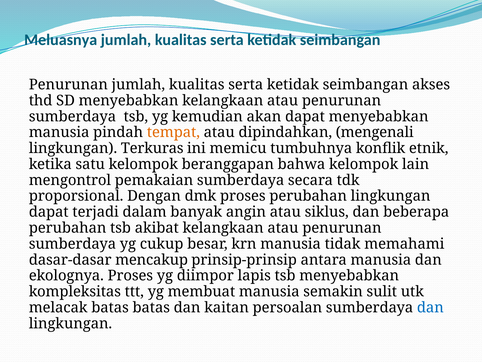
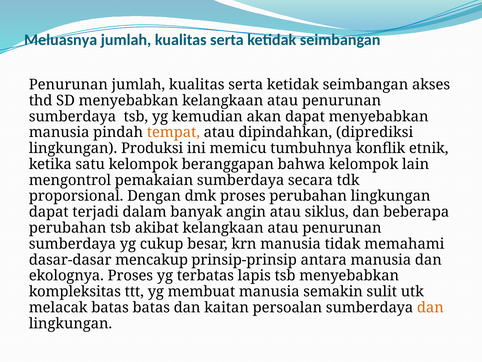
mengenali: mengenali -> diprediksi
Terkuras: Terkuras -> Produksi
diimpor: diimpor -> terbatas
dan at (430, 307) colour: blue -> orange
